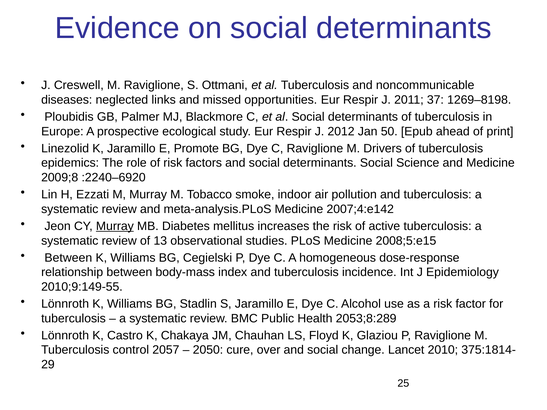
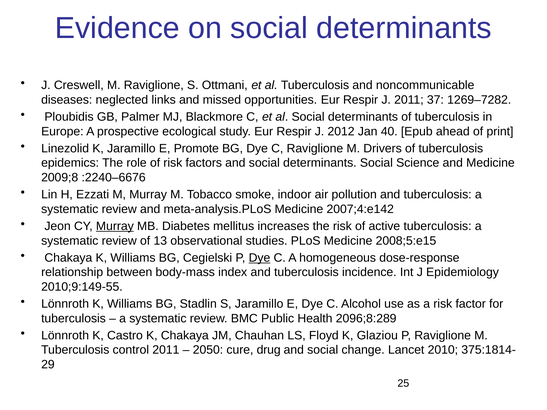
1269–8198: 1269–8198 -> 1269–7282
50: 50 -> 40
:2240–6920: :2240–6920 -> :2240–6676
Between at (68, 258): Between -> Chakaya
Dye at (259, 258) underline: none -> present
2053;8:289: 2053;8:289 -> 2096;8:289
control 2057: 2057 -> 2011
over: over -> drug
